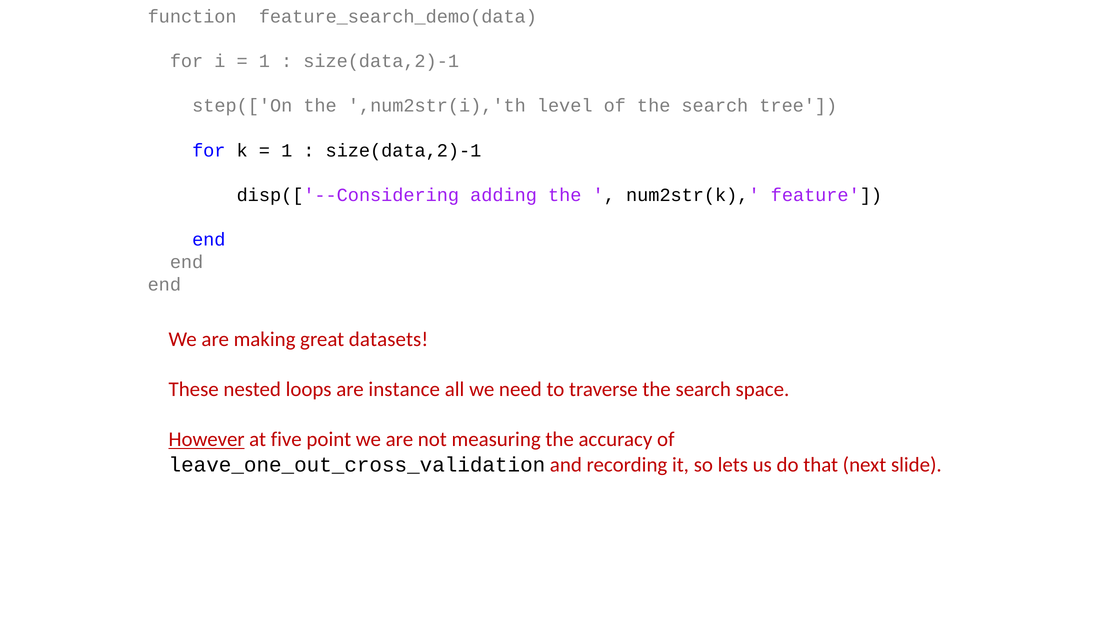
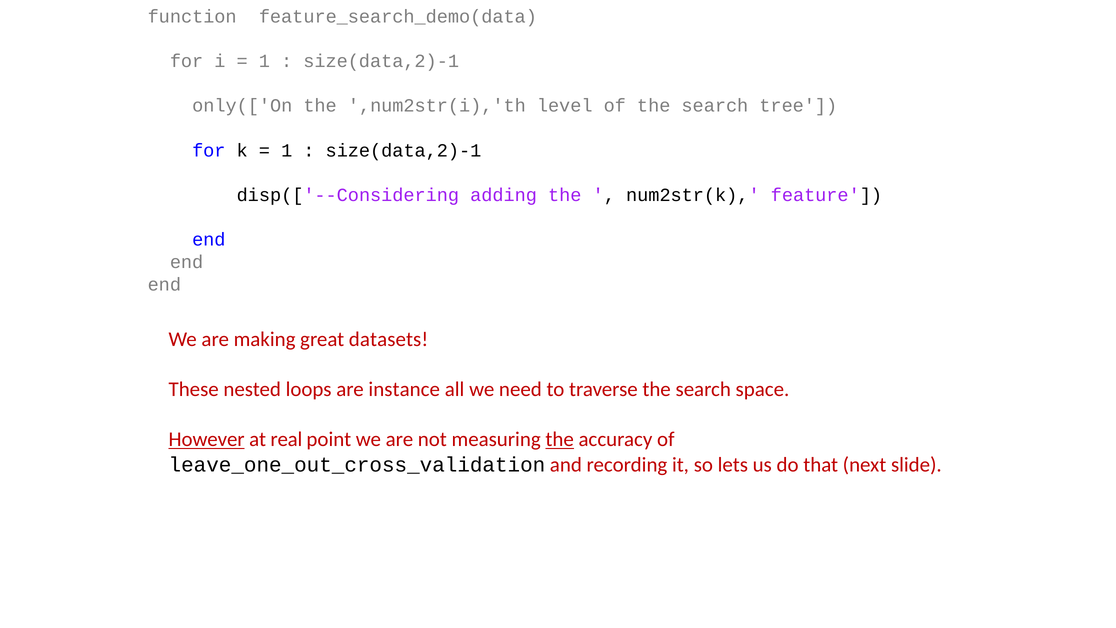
step(['On: step(['On -> only(['On
five: five -> real
the at (560, 439) underline: none -> present
